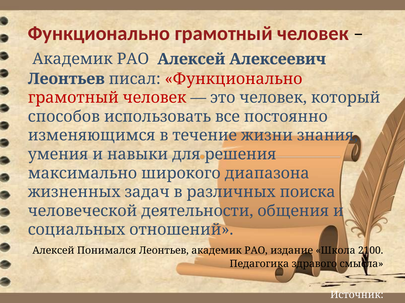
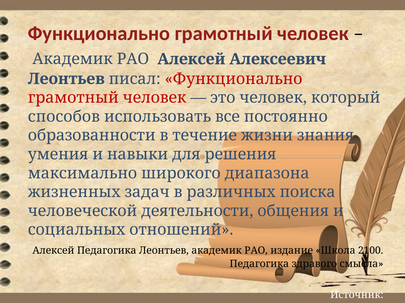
изменяющимся: изменяющимся -> образованности
Алексей Понимался: Понимался -> Педагогика
